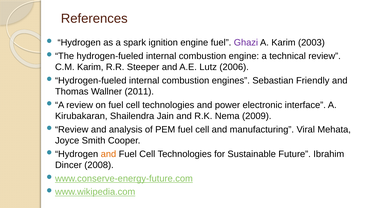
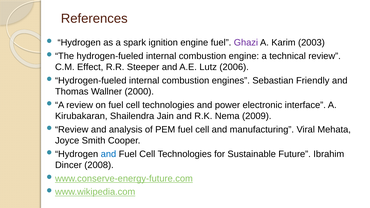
C.M Karim: Karim -> Effect
2011: 2011 -> 2000
and at (108, 154) colour: orange -> blue
